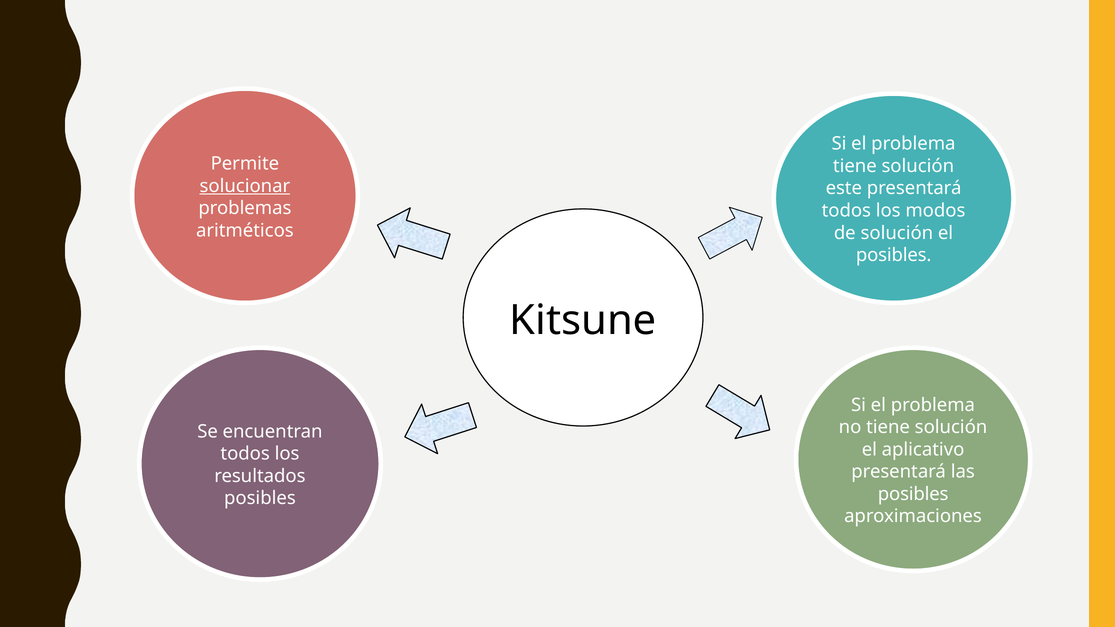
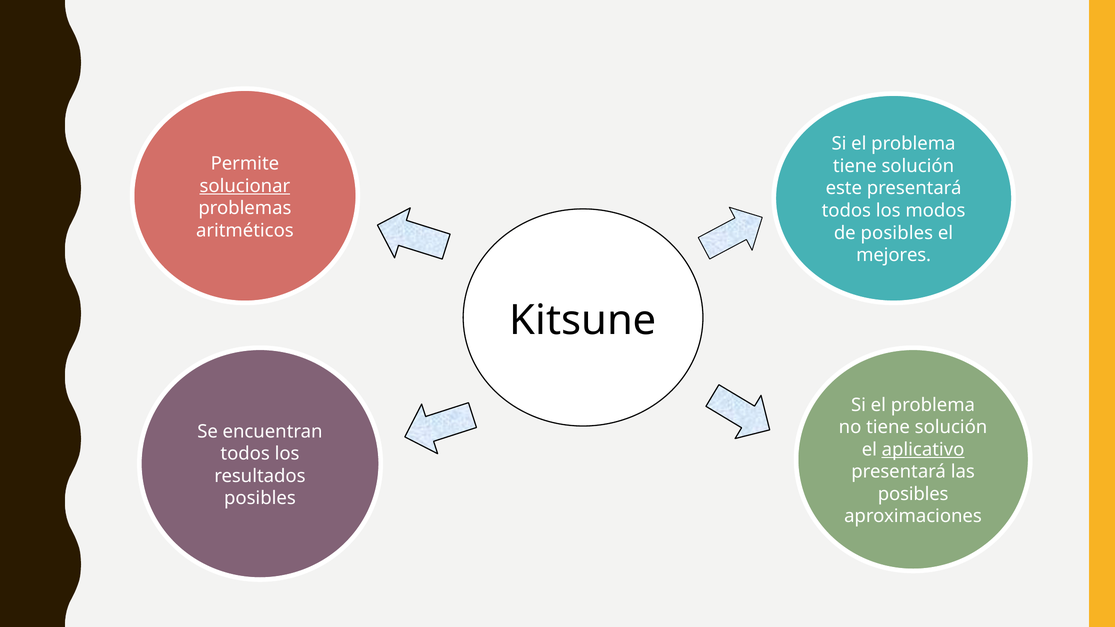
de solución: solución -> posibles
posibles at (894, 255): posibles -> mejores
aplicativo underline: none -> present
